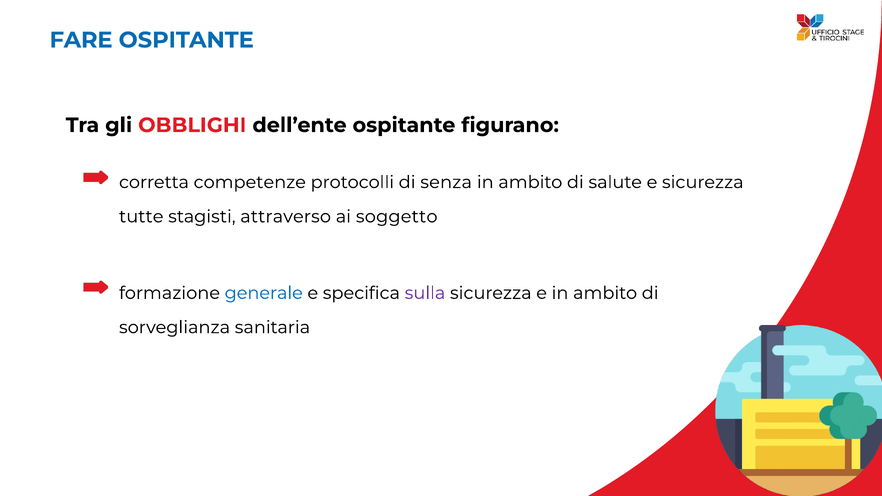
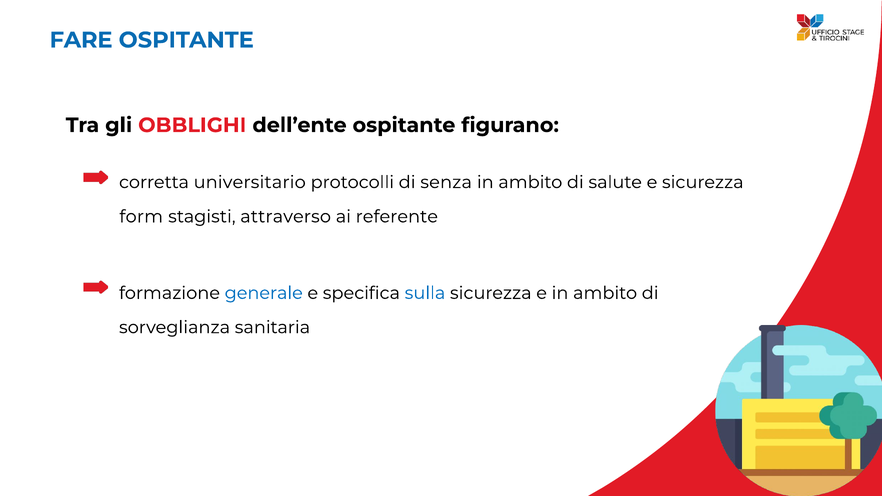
competenze: competenze -> universitario
tutte: tutte -> form
soggetto: soggetto -> referente
sulla colour: purple -> blue
